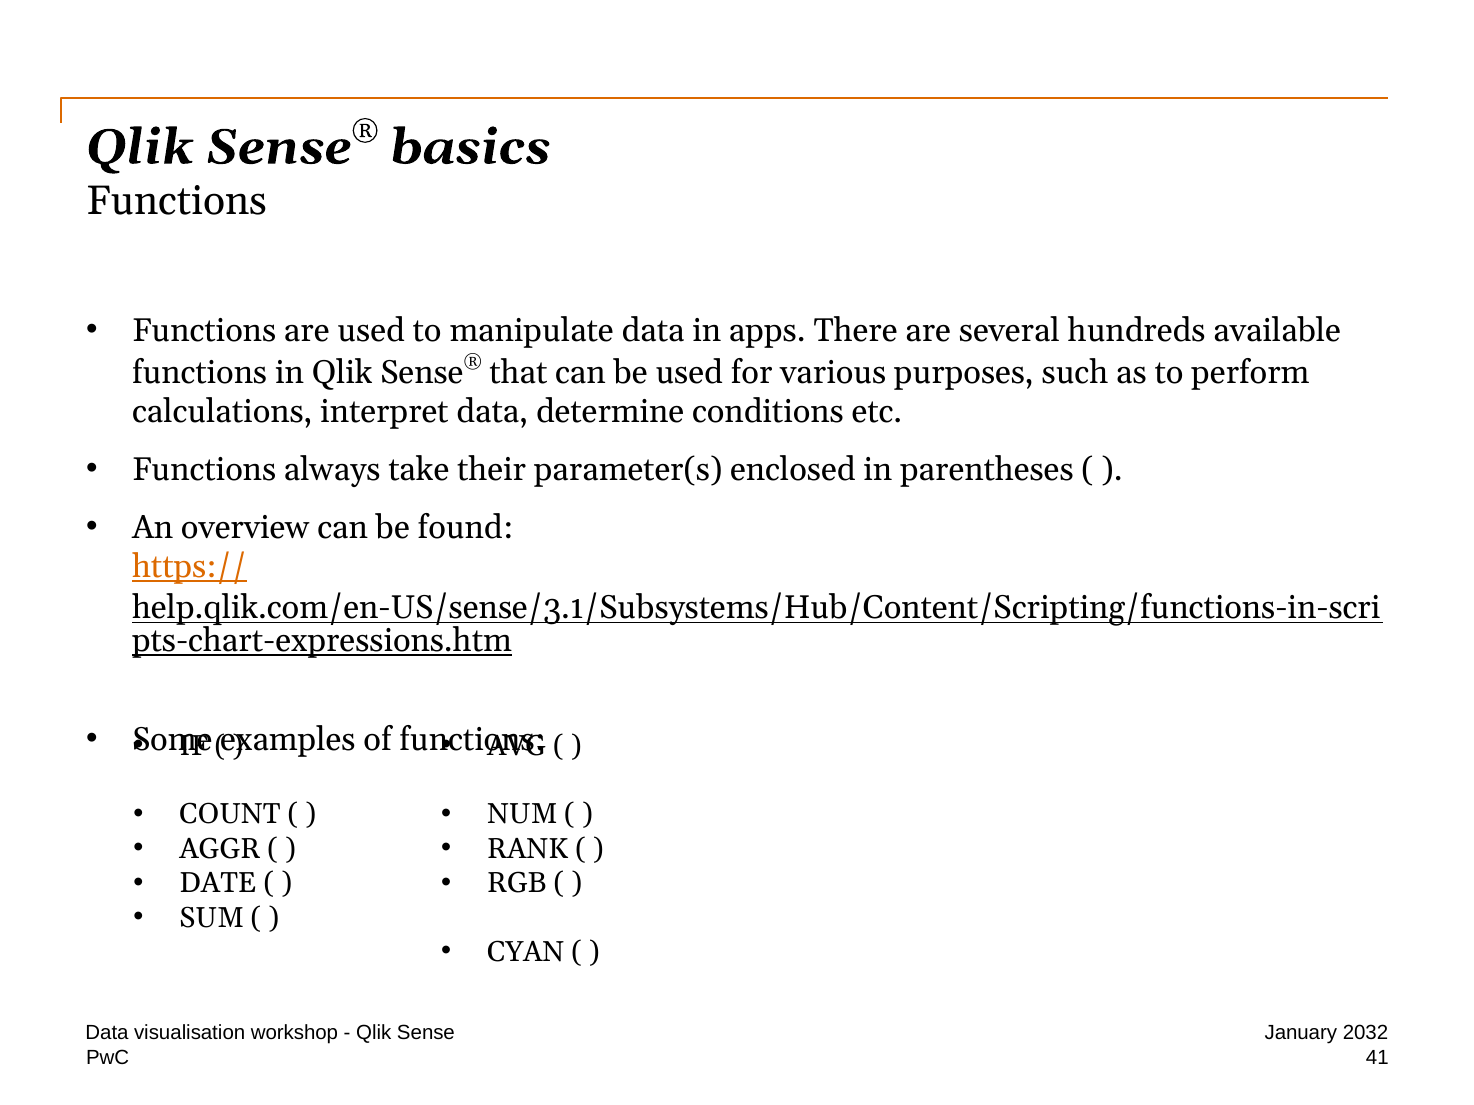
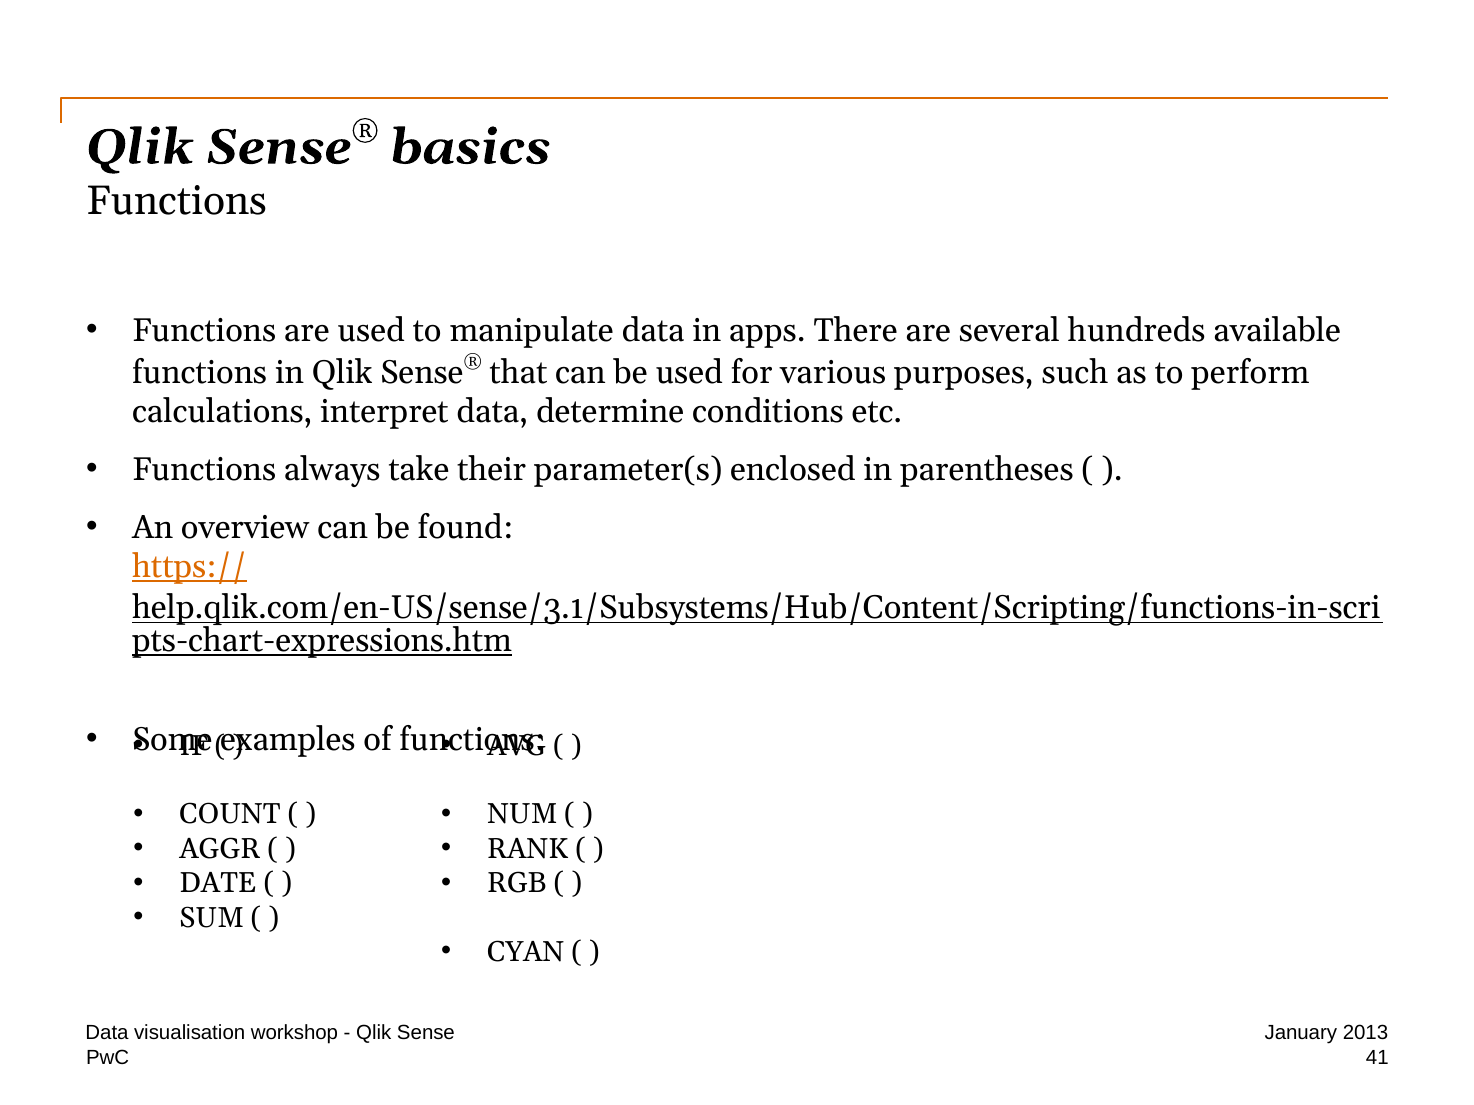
2032: 2032 -> 2013
